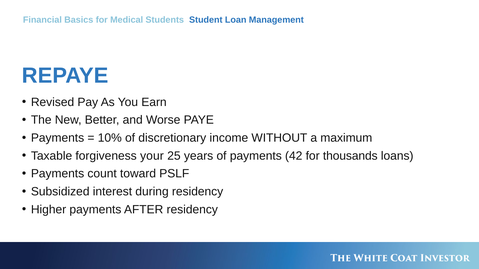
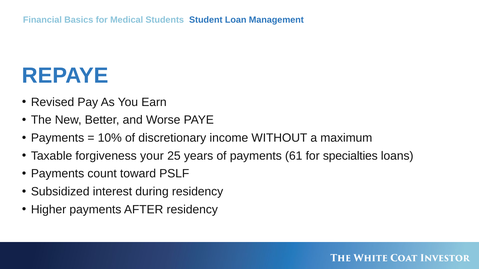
42: 42 -> 61
thousands: thousands -> specialties
